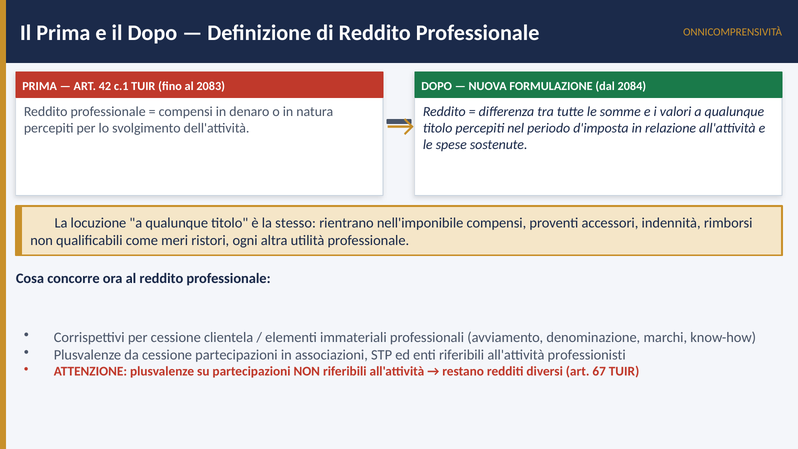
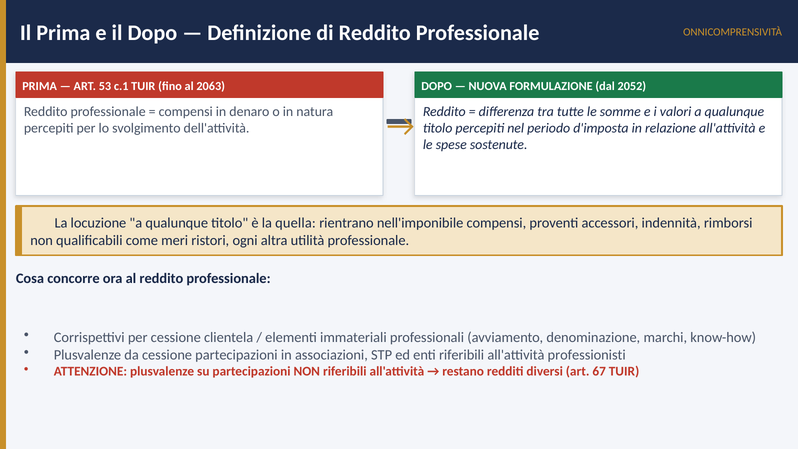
42: 42 -> 53
2083: 2083 -> 2063
2084: 2084 -> 2052
stesso: stesso -> quella
